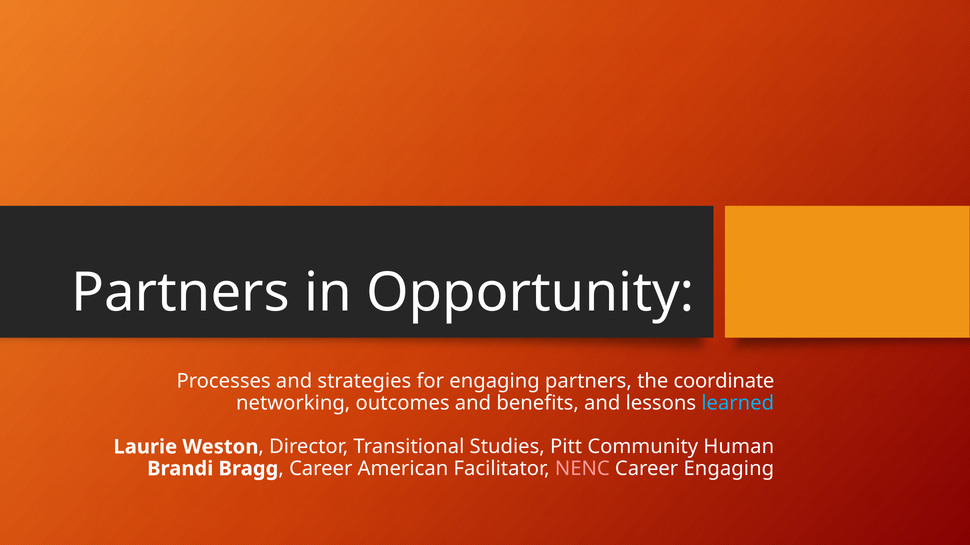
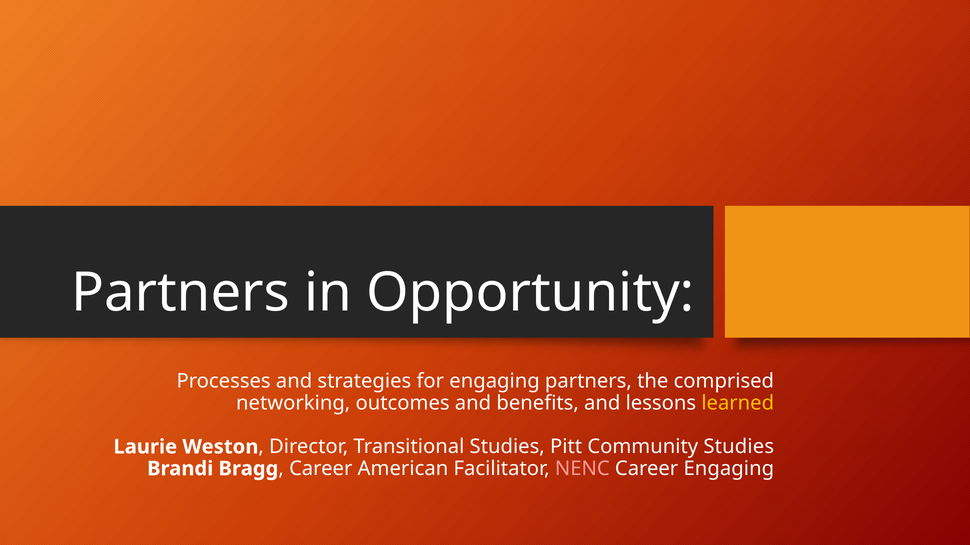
coordinate: coordinate -> comprised
learned colour: light blue -> yellow
Community Human: Human -> Studies
